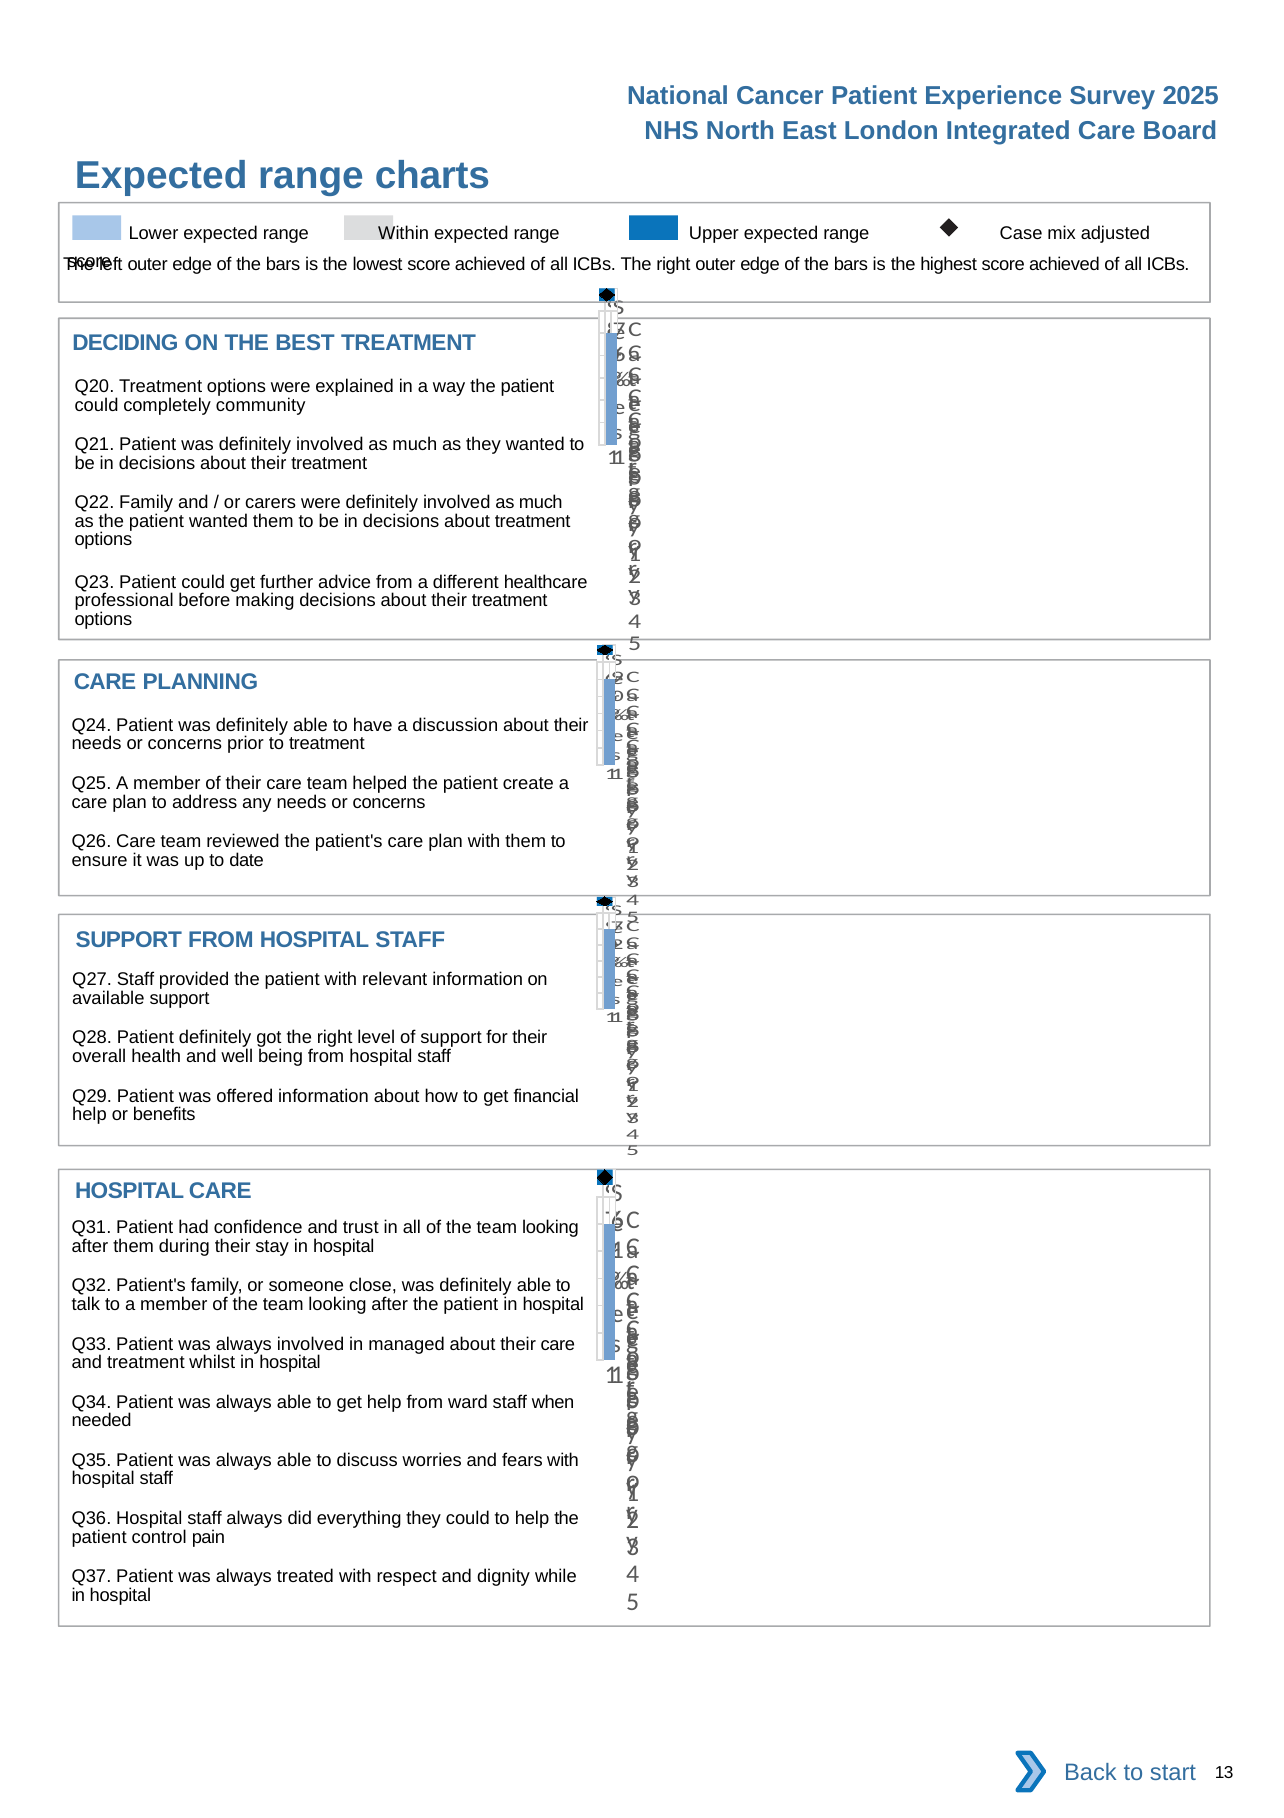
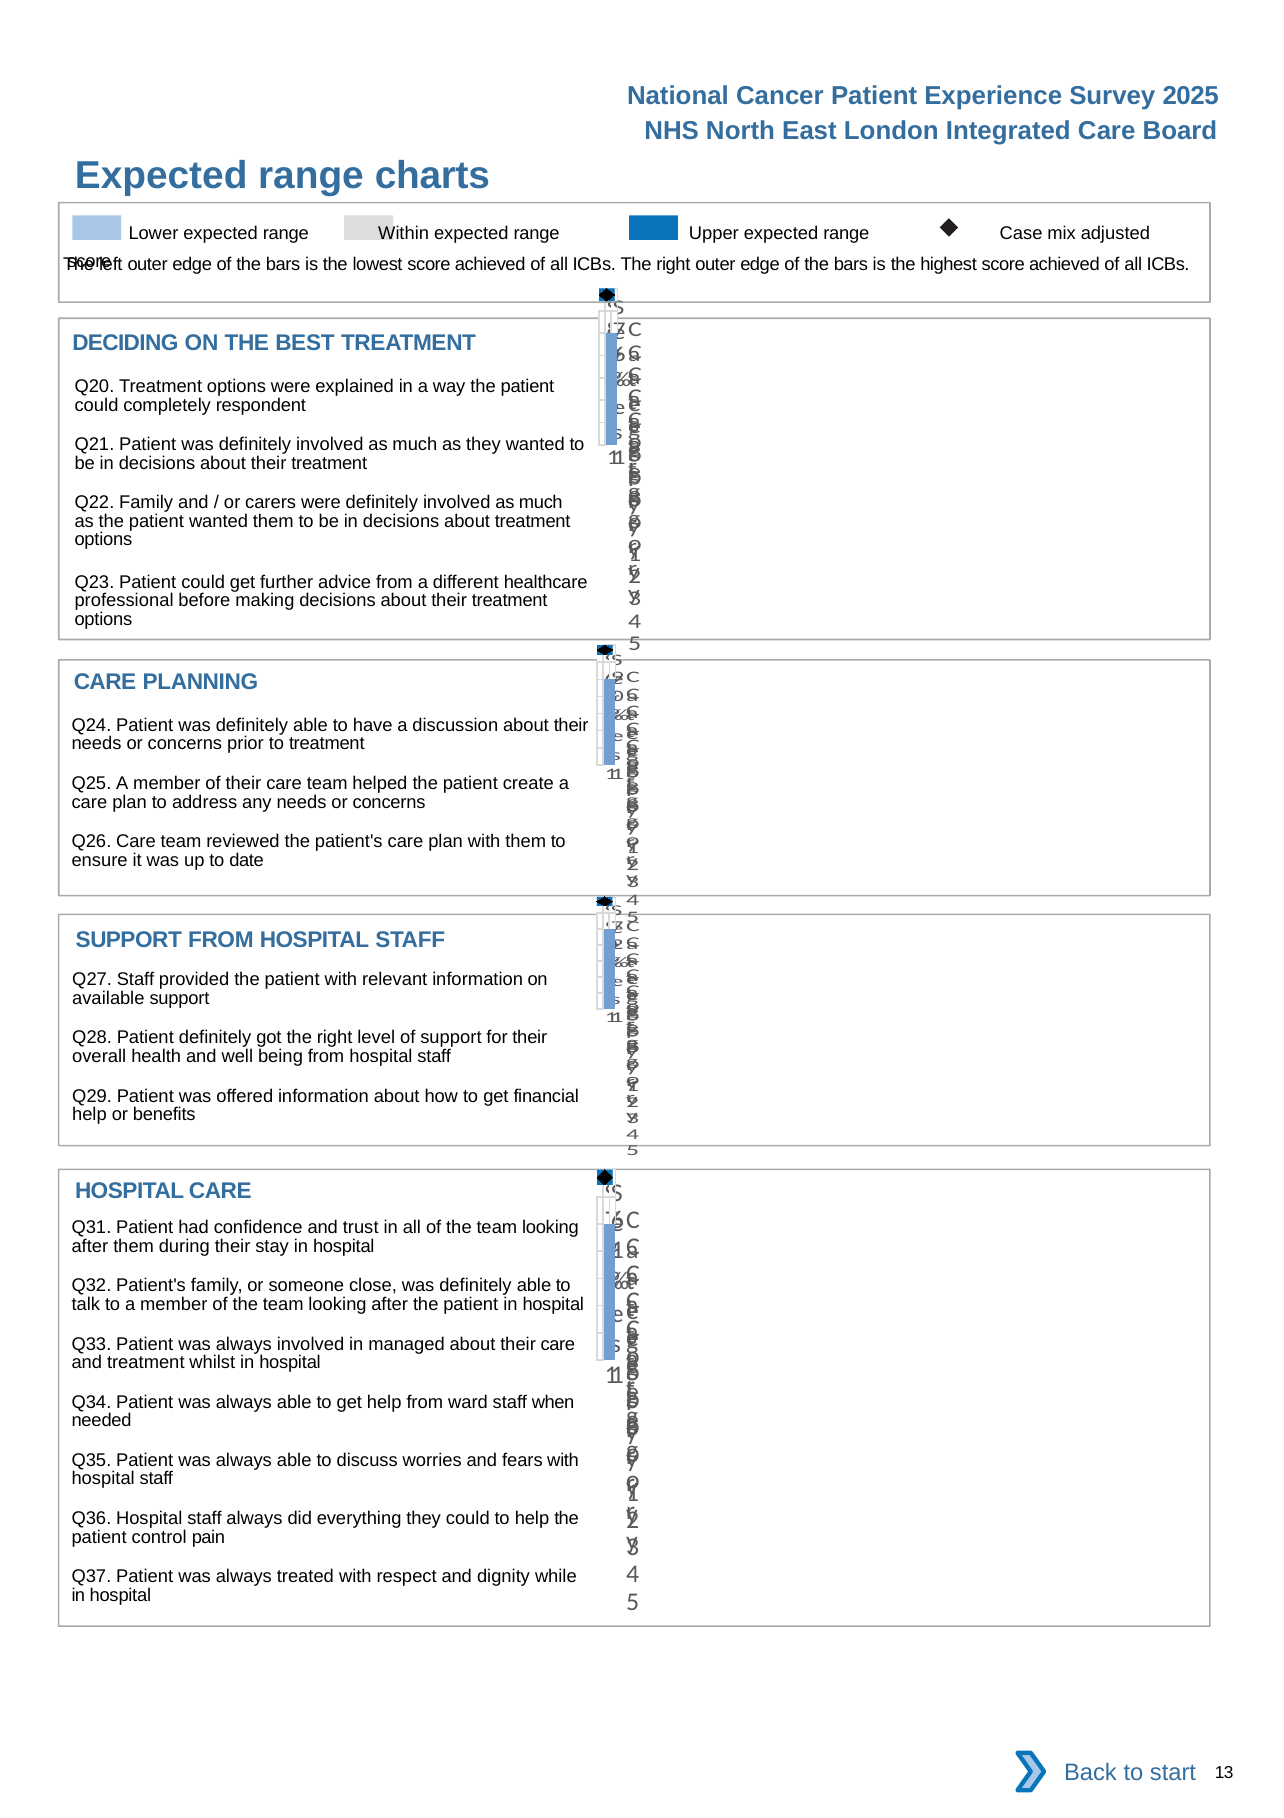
community: community -> respondent
